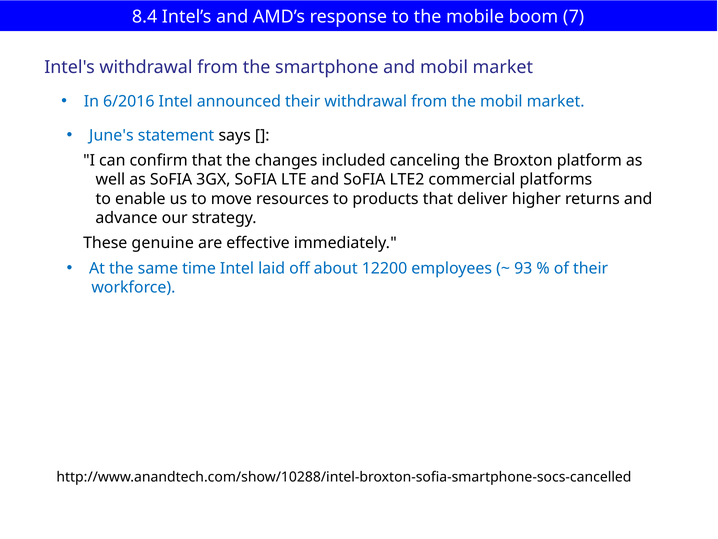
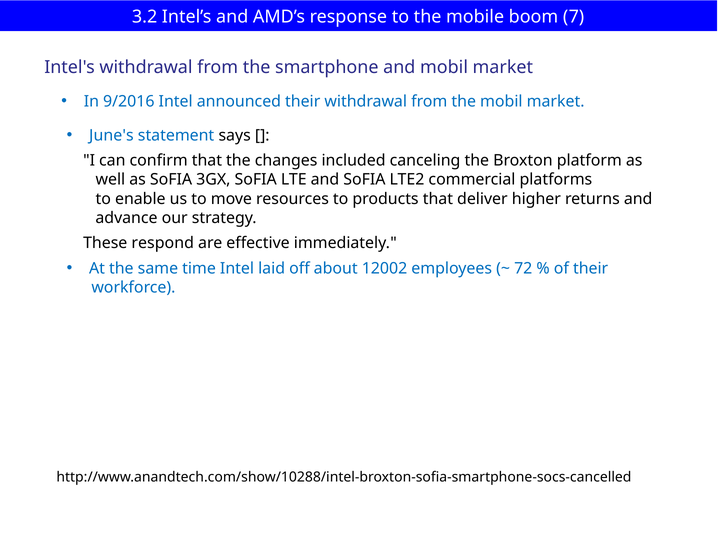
8.4: 8.4 -> 3.2
6/2016: 6/2016 -> 9/2016
genuine: genuine -> respond
12200: 12200 -> 12002
93: 93 -> 72
